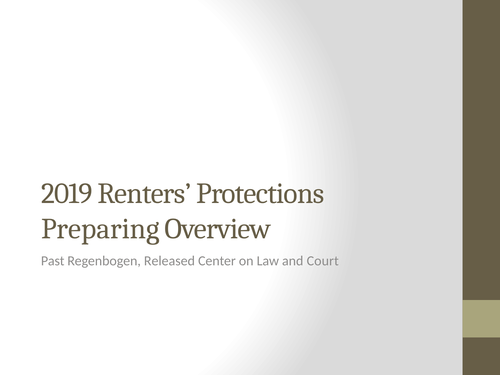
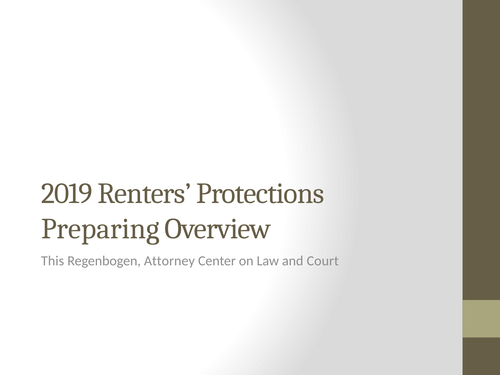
Past: Past -> This
Released: Released -> Attorney
